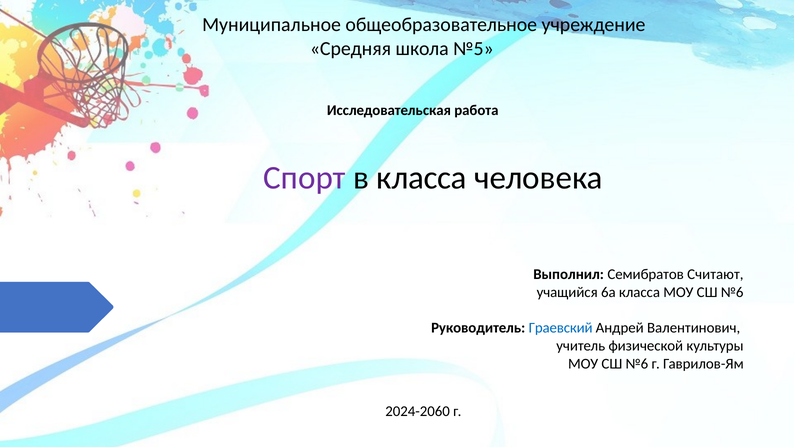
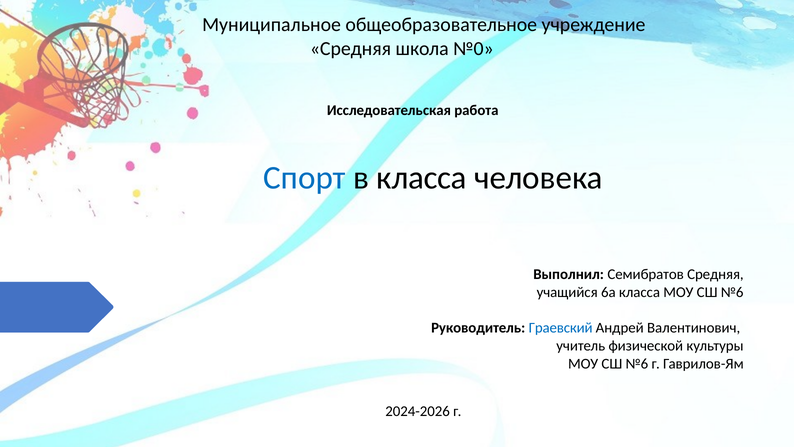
№5: №5 -> №0
Спорт colour: purple -> blue
Семибратов Считают: Считают -> Средняя
2024-2060: 2024-2060 -> 2024-2026
